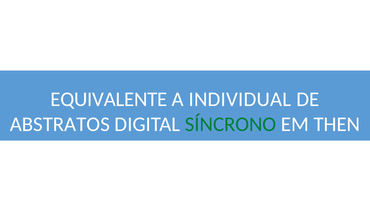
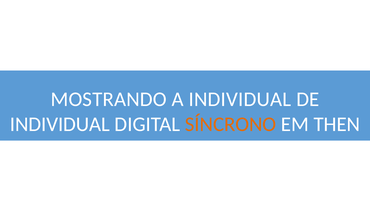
EQUIVALENTE: EQUIVALENTE -> MOSTRANDO
ABSTRATOS at (60, 124): ABSTRATOS -> INDIVIDUAL
SÍNCRONO colour: green -> orange
